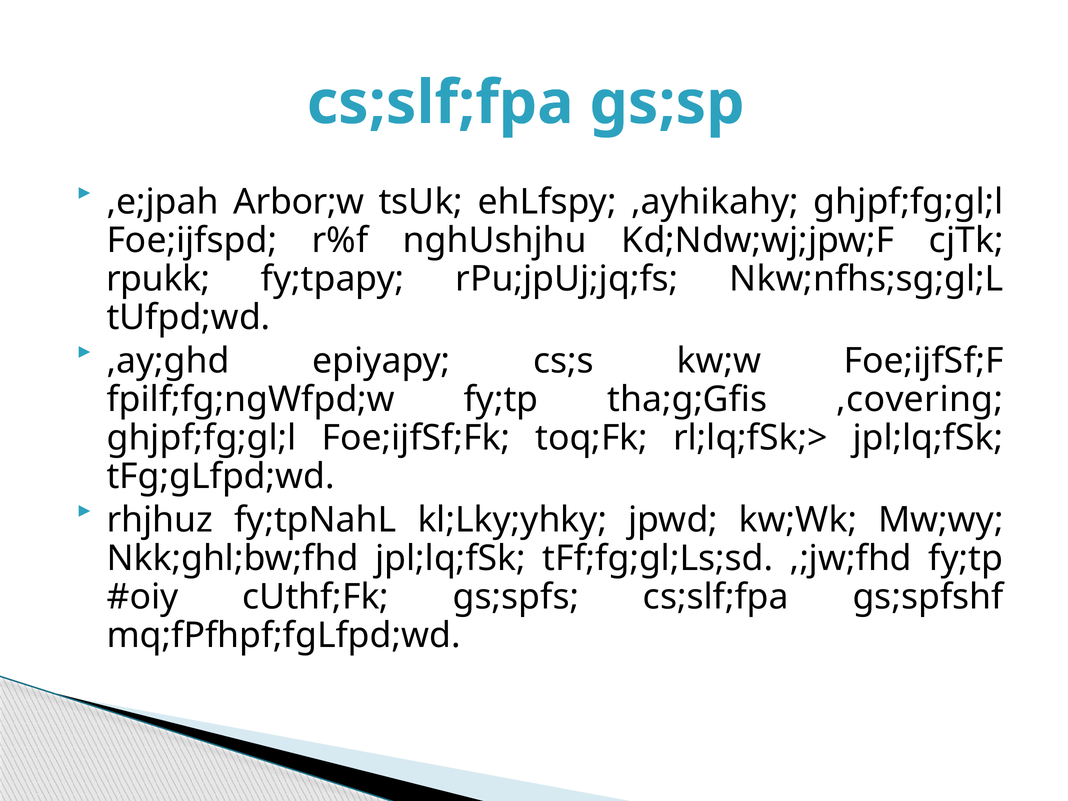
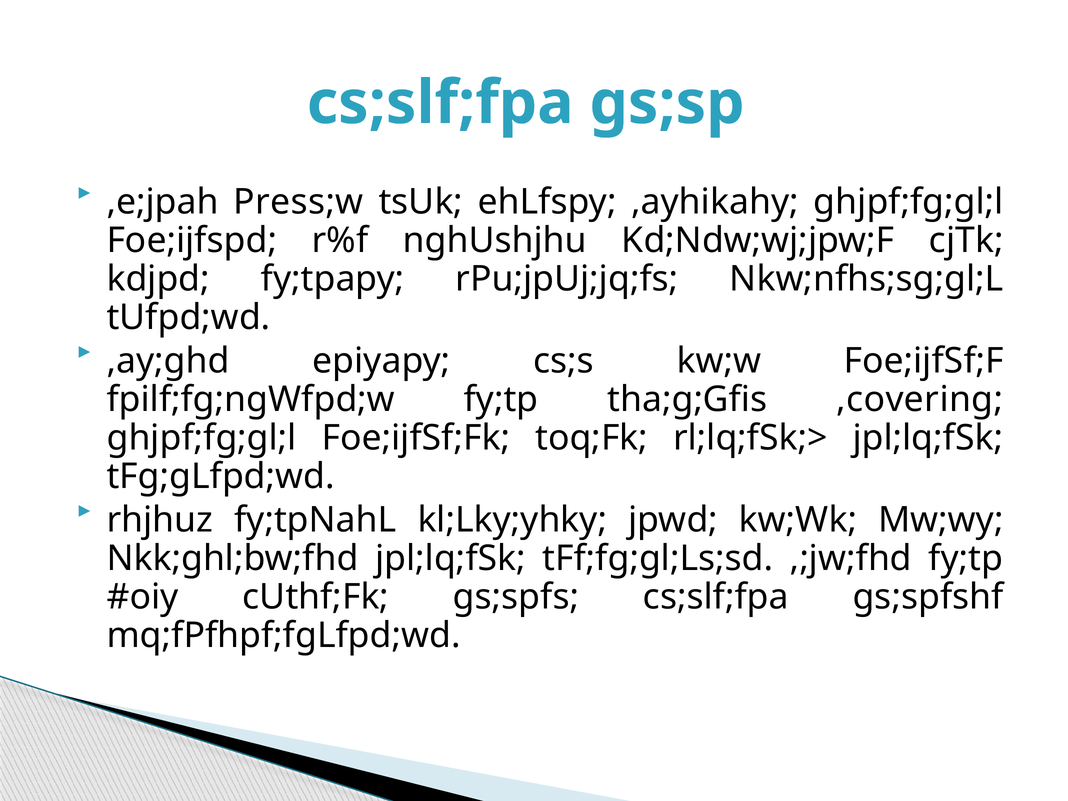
Arbor;w: Arbor;w -> Press;w
rpukk: rpukk -> kdjpd
